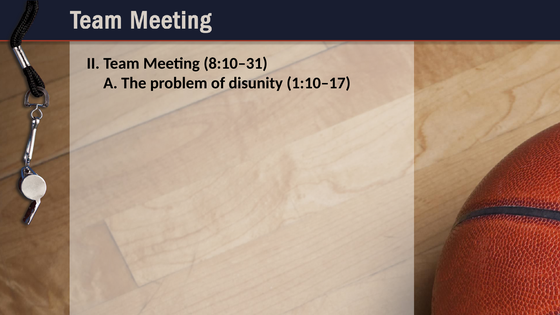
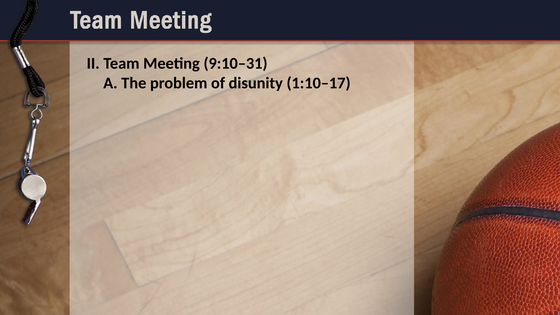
8:10–31: 8:10–31 -> 9:10–31
